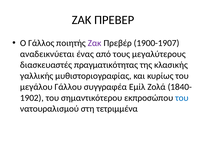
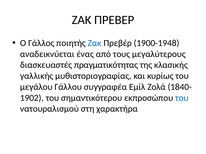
Ζακ at (95, 43) colour: purple -> blue
1900-1907: 1900-1907 -> 1900-1948
τετριμμένα: τετριμμένα -> χαρακτήρα
